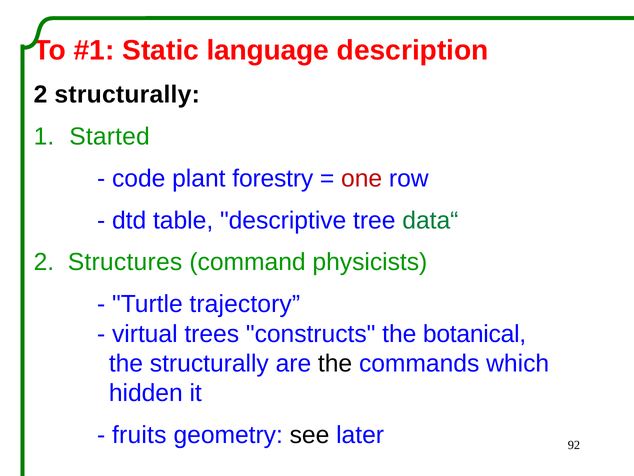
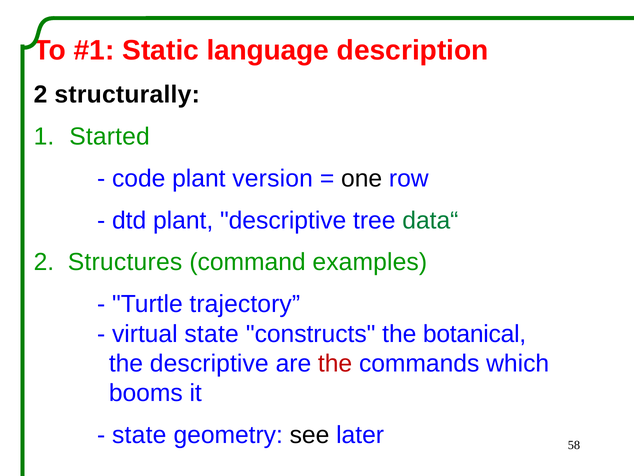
forestry: forestry -> version
one colour: red -> black
dtd table: table -> plant
physicists: physicists -> examples
virtual trees: trees -> state
the structurally: structurally -> descriptive
the at (335, 363) colour: black -> red
hidden: hidden -> booms
fruits at (139, 435): fruits -> state
92: 92 -> 58
